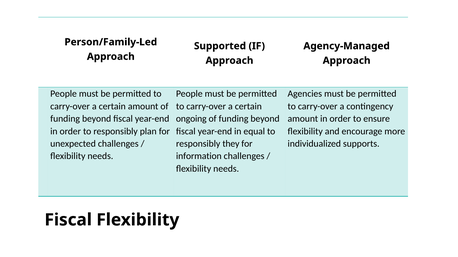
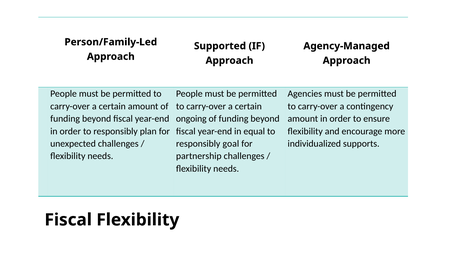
they: they -> goal
information: information -> partnership
